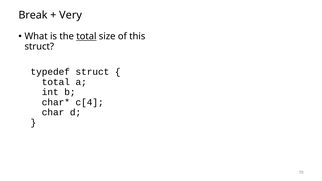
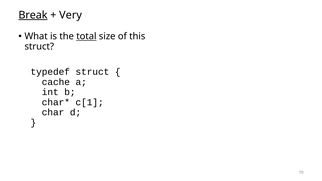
Break underline: none -> present
total at (56, 82): total -> cache
c[4: c[4 -> c[1
